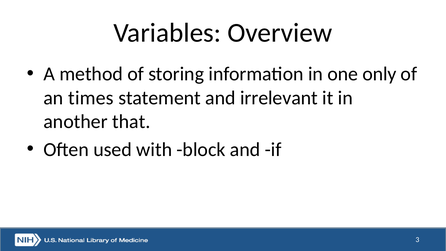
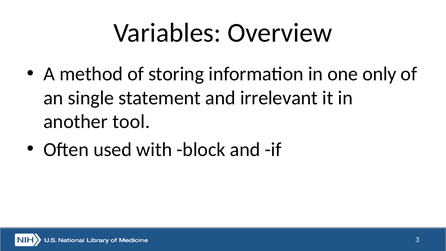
times: times -> single
that: that -> tool
